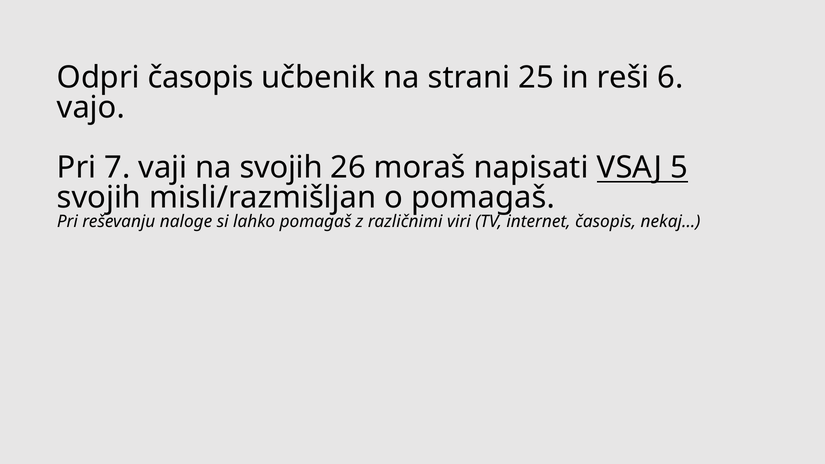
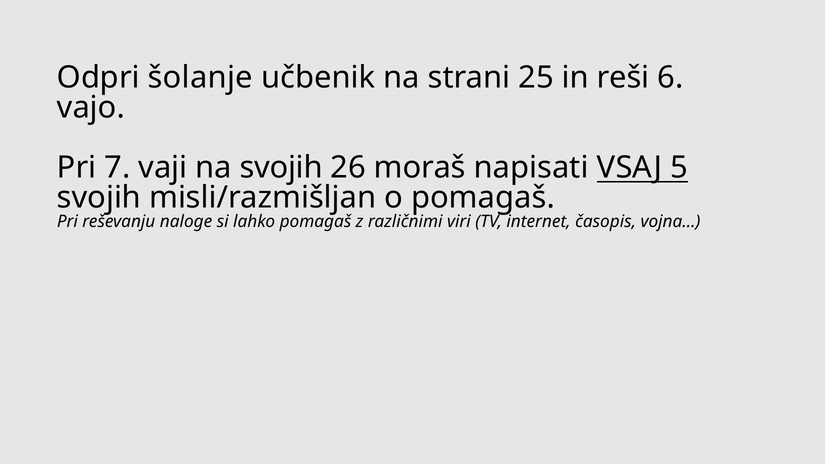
Odpri časopis: časopis -> šolanje
nekaj…: nekaj… -> vojna…
